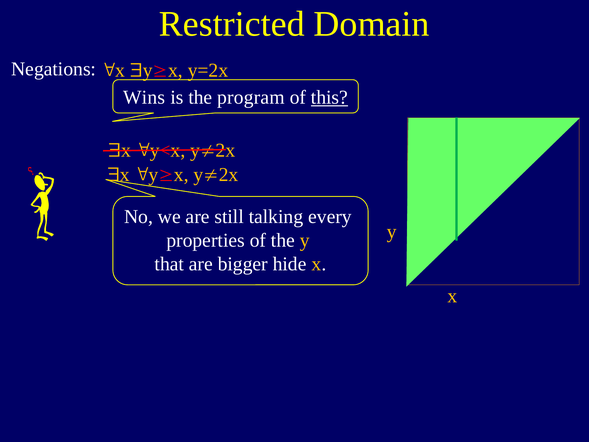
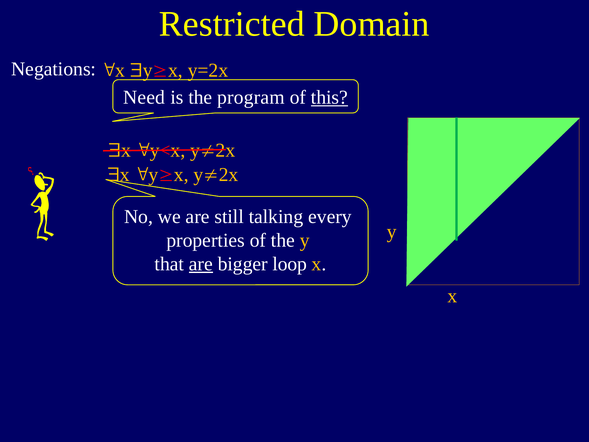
Wins: Wins -> Need
are at (201, 264) underline: none -> present
hide: hide -> loop
